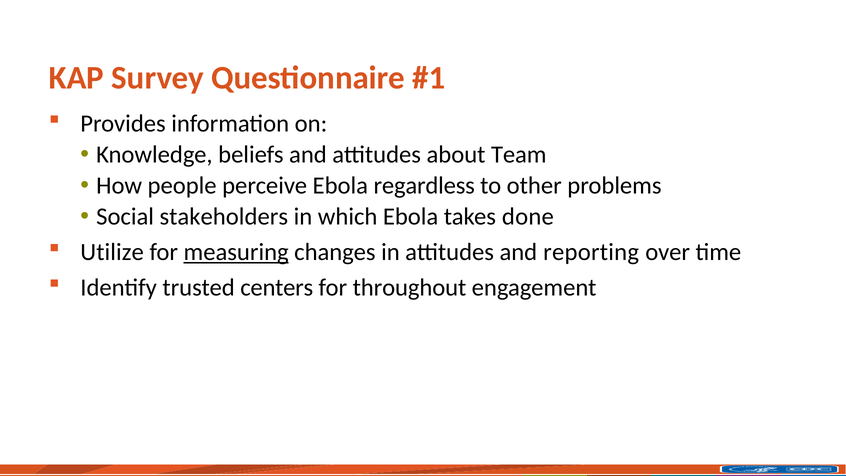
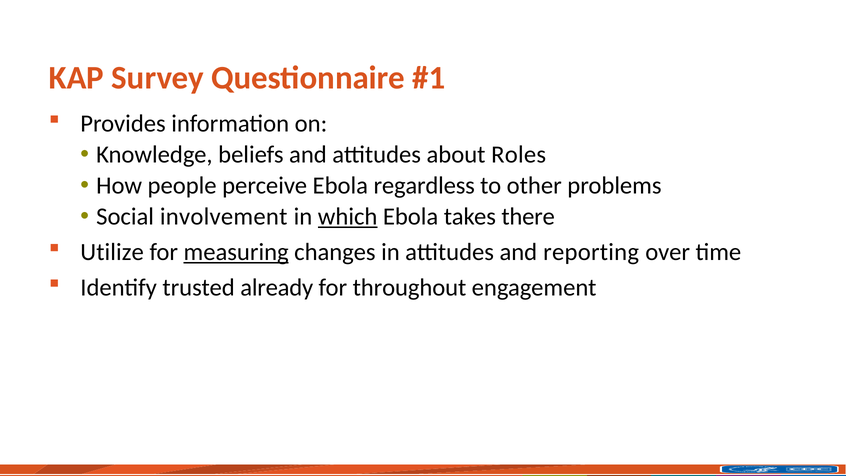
Team: Team -> Roles
stakeholders: stakeholders -> involvement
which underline: none -> present
done: done -> there
centers: centers -> already
